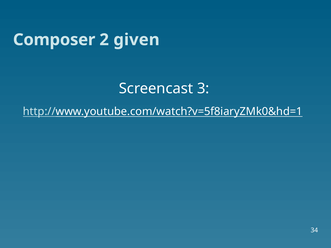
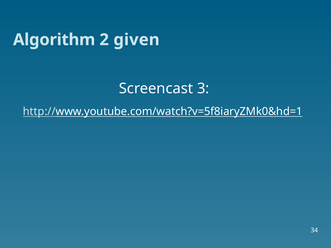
Composer: Composer -> Algorithm
